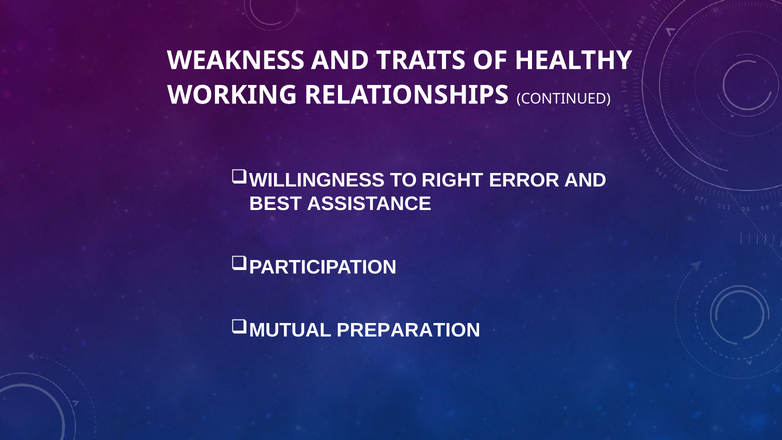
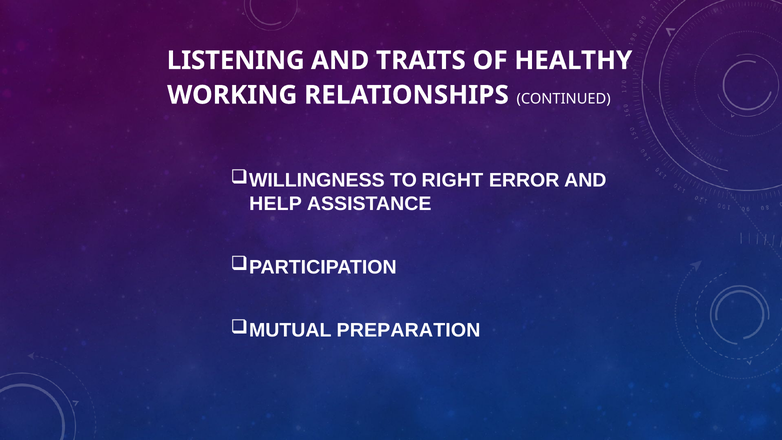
WEAKNESS: WEAKNESS -> LISTENING
BEST: BEST -> HELP
